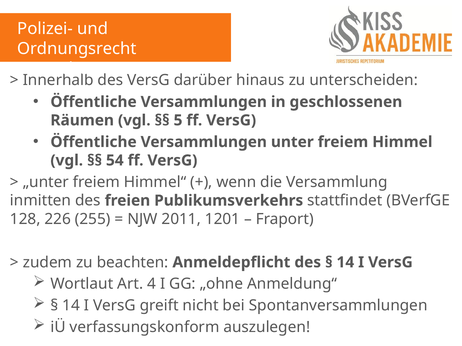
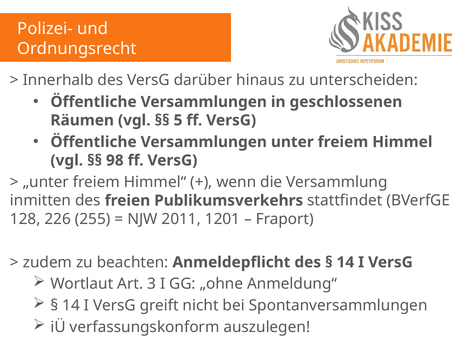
54: 54 -> 98
4: 4 -> 3
